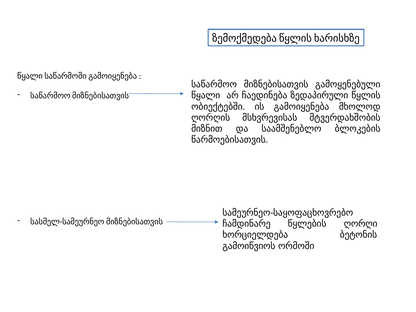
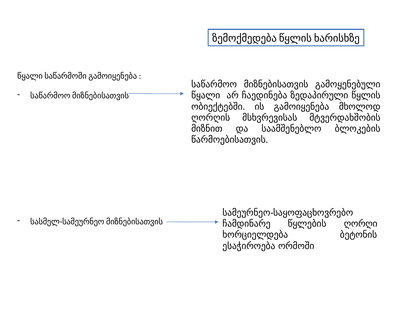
გამოიწვიოს: გამოიწვიოს -> ესაჭიროება
